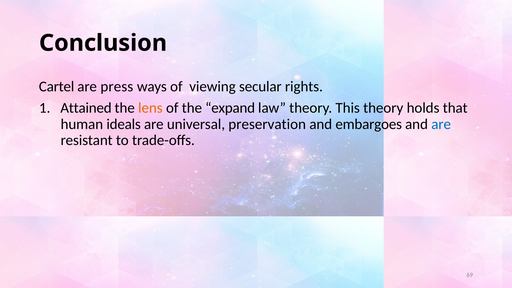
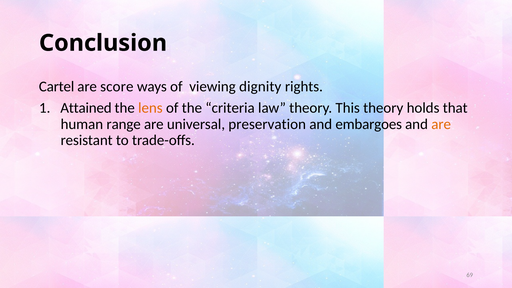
press: press -> score
secular: secular -> dignity
expand: expand -> criteria
ideals: ideals -> range
are at (441, 124) colour: blue -> orange
